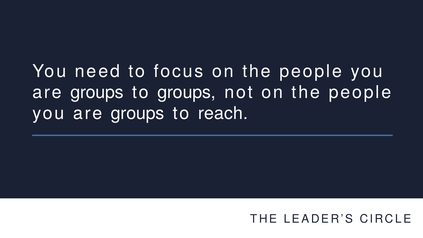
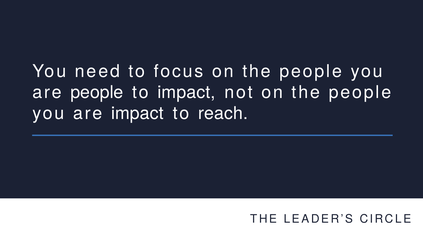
groups at (97, 92): groups -> people
to groups: groups -> impact
groups at (138, 113): groups -> impact
